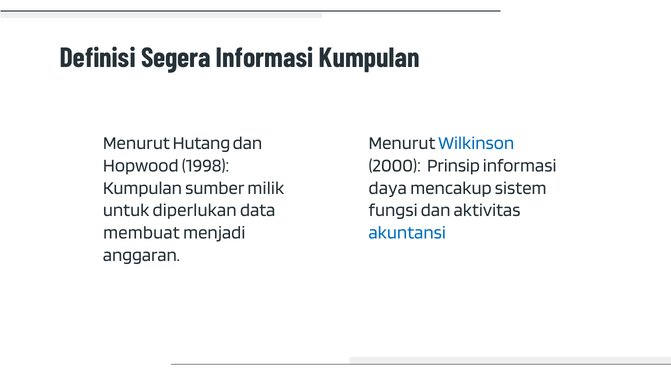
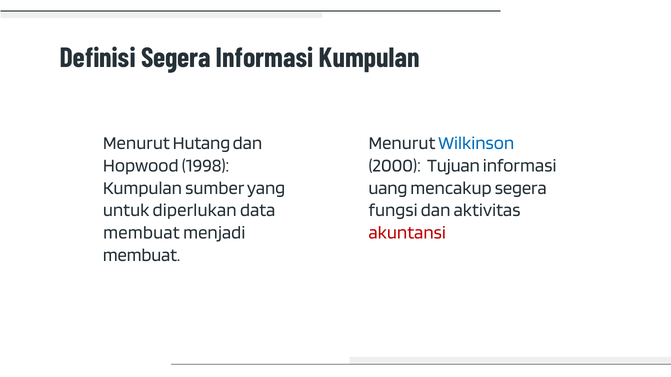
Prinsip: Prinsip -> Tujuan
milik: milik -> yang
daya: daya -> uang
mencakup sistem: sistem -> segera
akuntansi colour: blue -> red
anggaran at (141, 255): anggaran -> membuat
